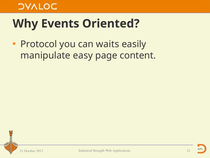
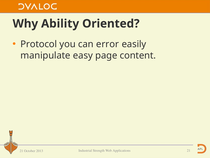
Events: Events -> Ability
waits: waits -> error
